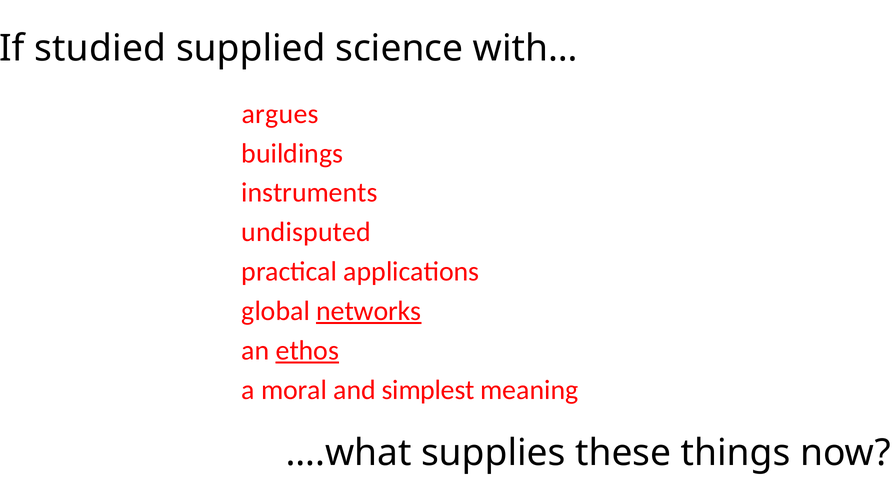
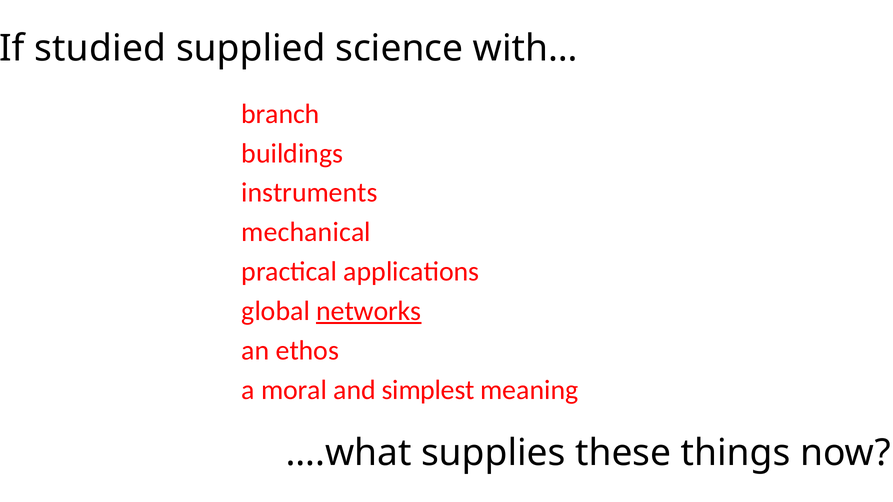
argues: argues -> branch
undisputed: undisputed -> mechanical
ethos underline: present -> none
